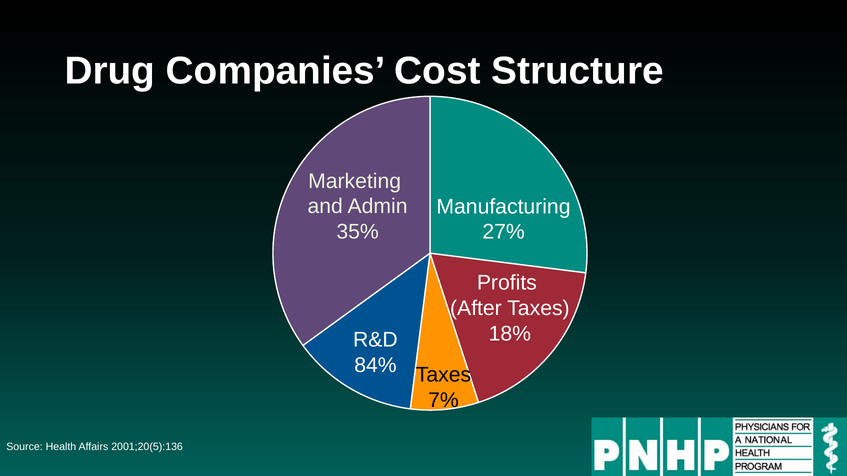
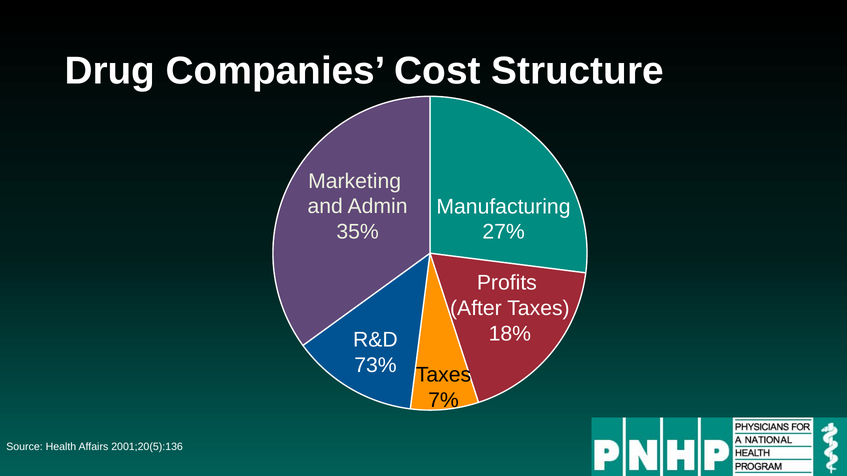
84%: 84% -> 73%
